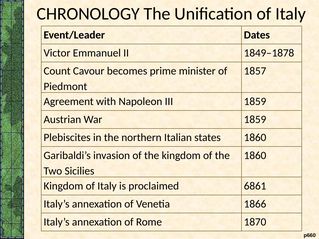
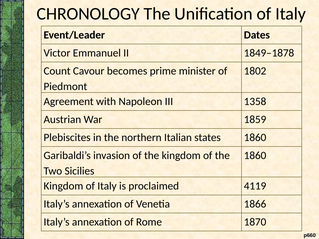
1857: 1857 -> 1802
III 1859: 1859 -> 1358
6861: 6861 -> 4119
